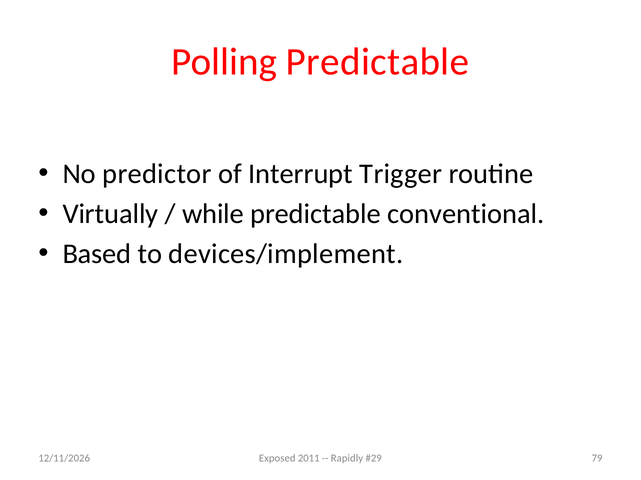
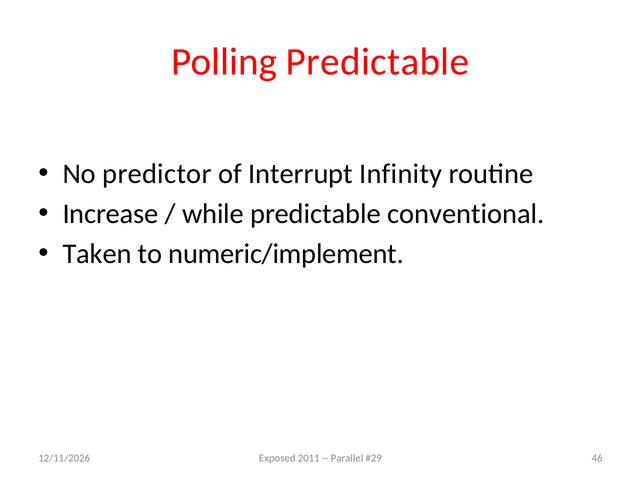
Trigger: Trigger -> Infinity
Virtually: Virtually -> Increase
Based: Based -> Taken
devices/implement: devices/implement -> numeric/implement
Rapidly: Rapidly -> Parallel
79: 79 -> 46
